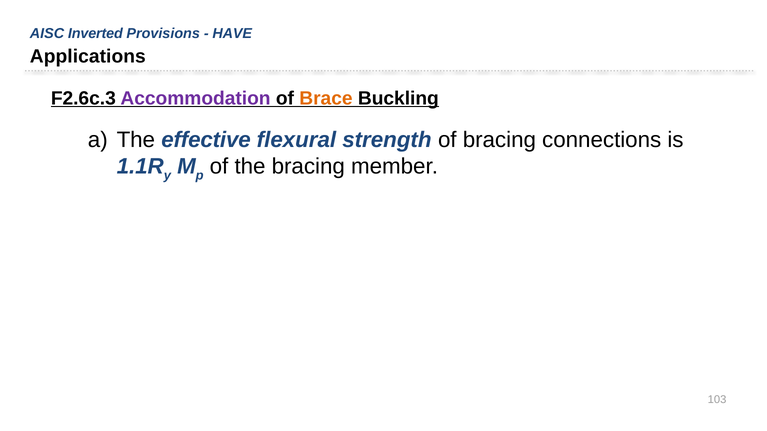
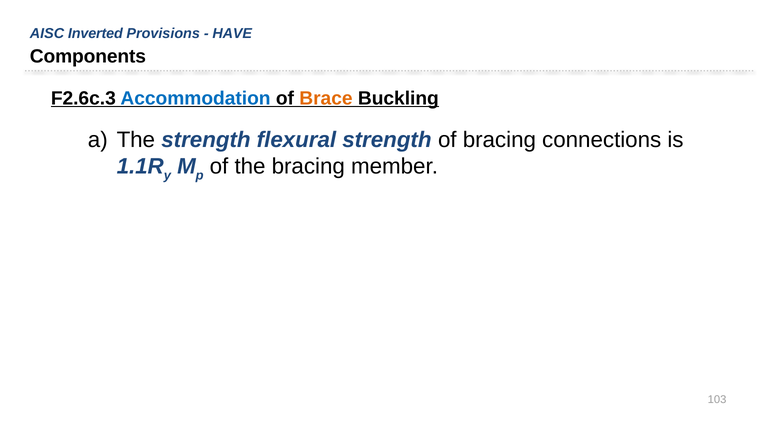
Applications: Applications -> Components
Accommodation colour: purple -> blue
The effective: effective -> strength
